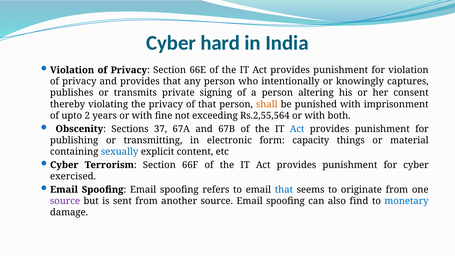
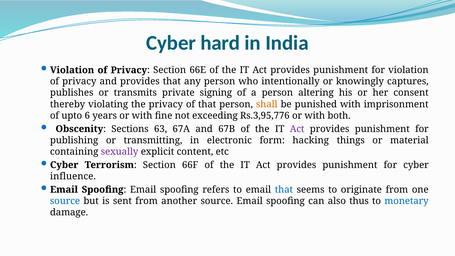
2: 2 -> 6
Rs.2,55,564: Rs.2,55,564 -> Rs.3,95,776
37: 37 -> 63
Act at (297, 129) colour: blue -> purple
capacity: capacity -> hacking
sexually colour: blue -> purple
exercised: exercised -> influence
source at (65, 201) colour: purple -> blue
find: find -> thus
